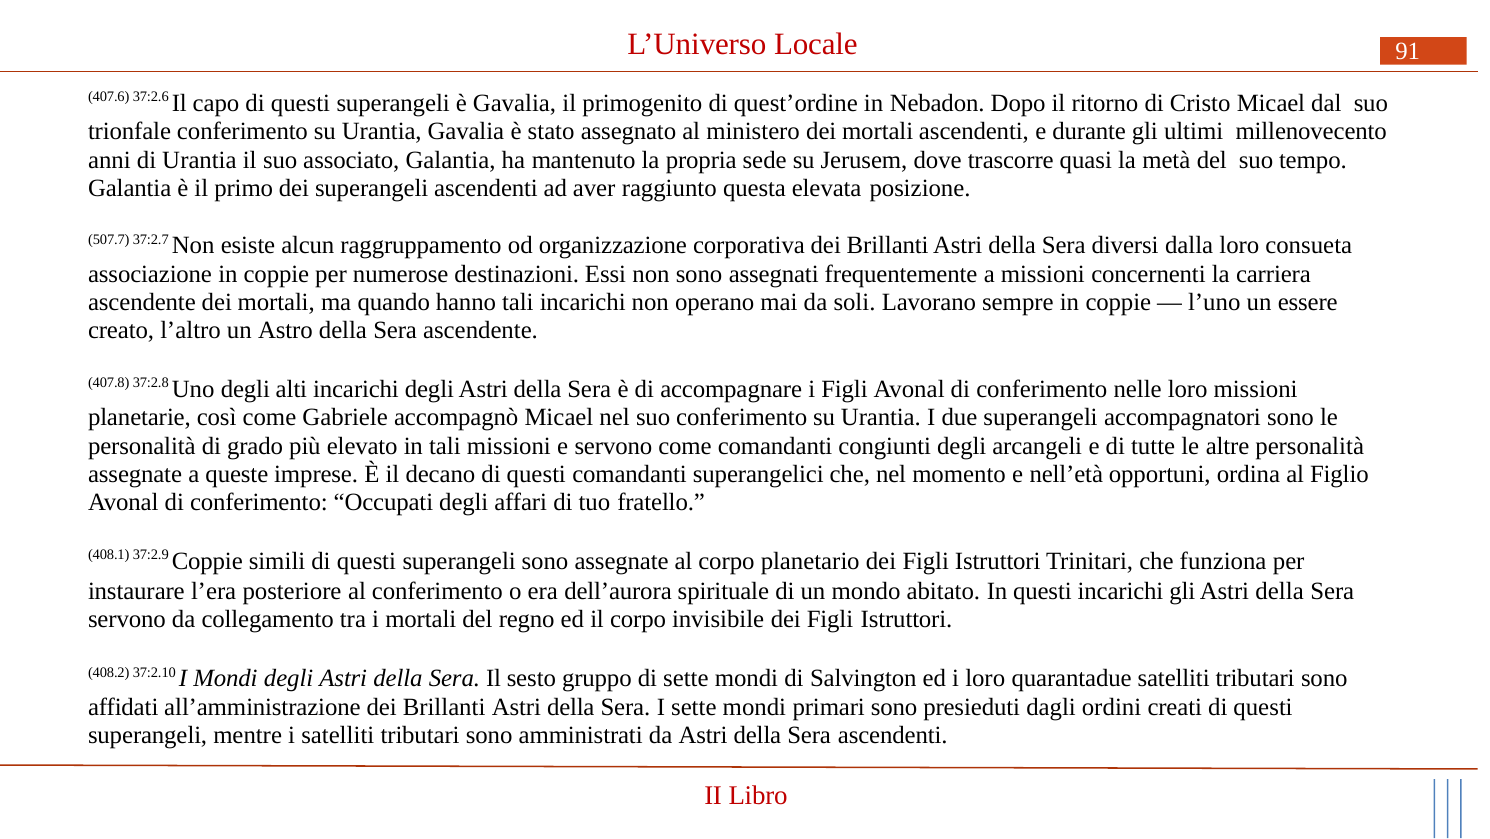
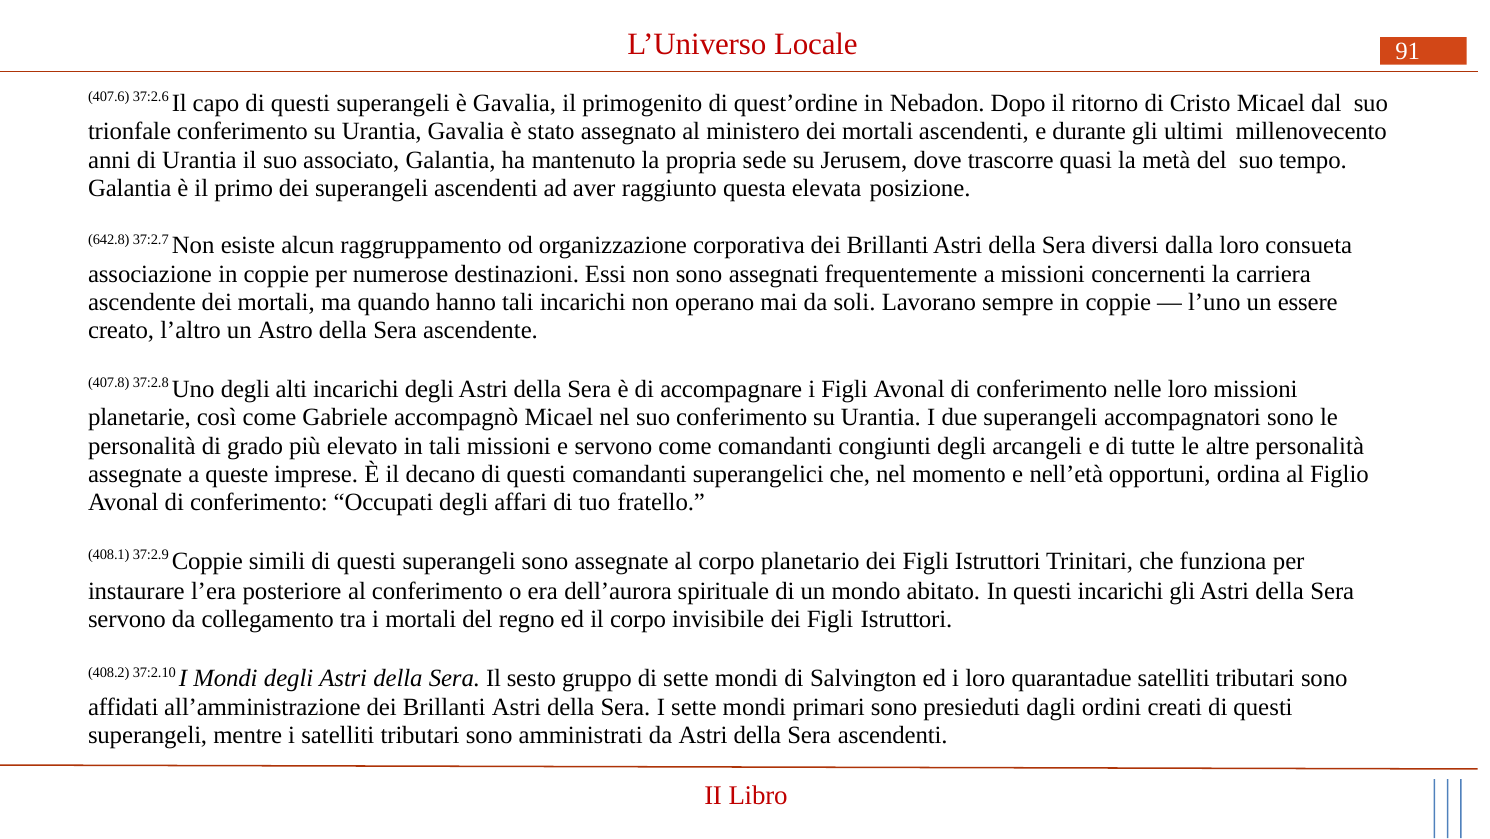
507.7: 507.7 -> 642.8
